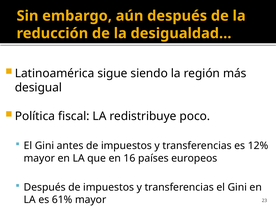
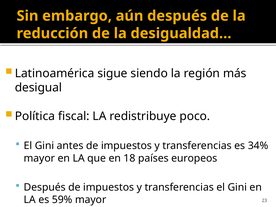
12%: 12% -> 34%
16: 16 -> 18
61%: 61% -> 59%
